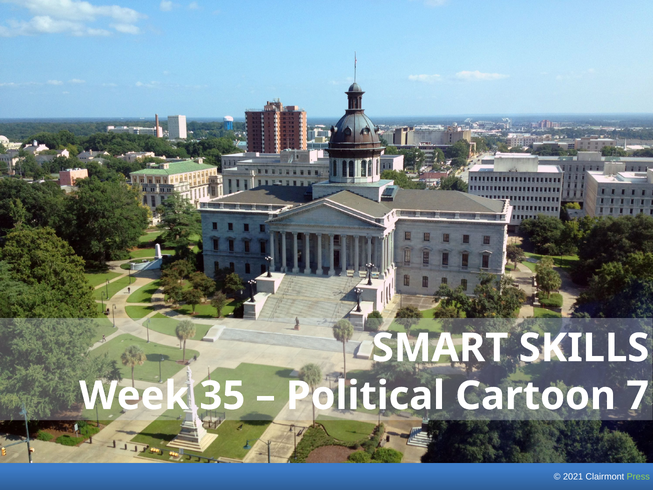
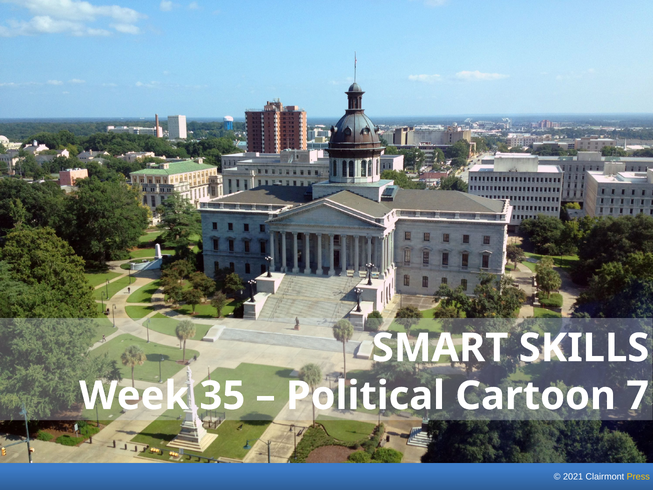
Press colour: light green -> yellow
